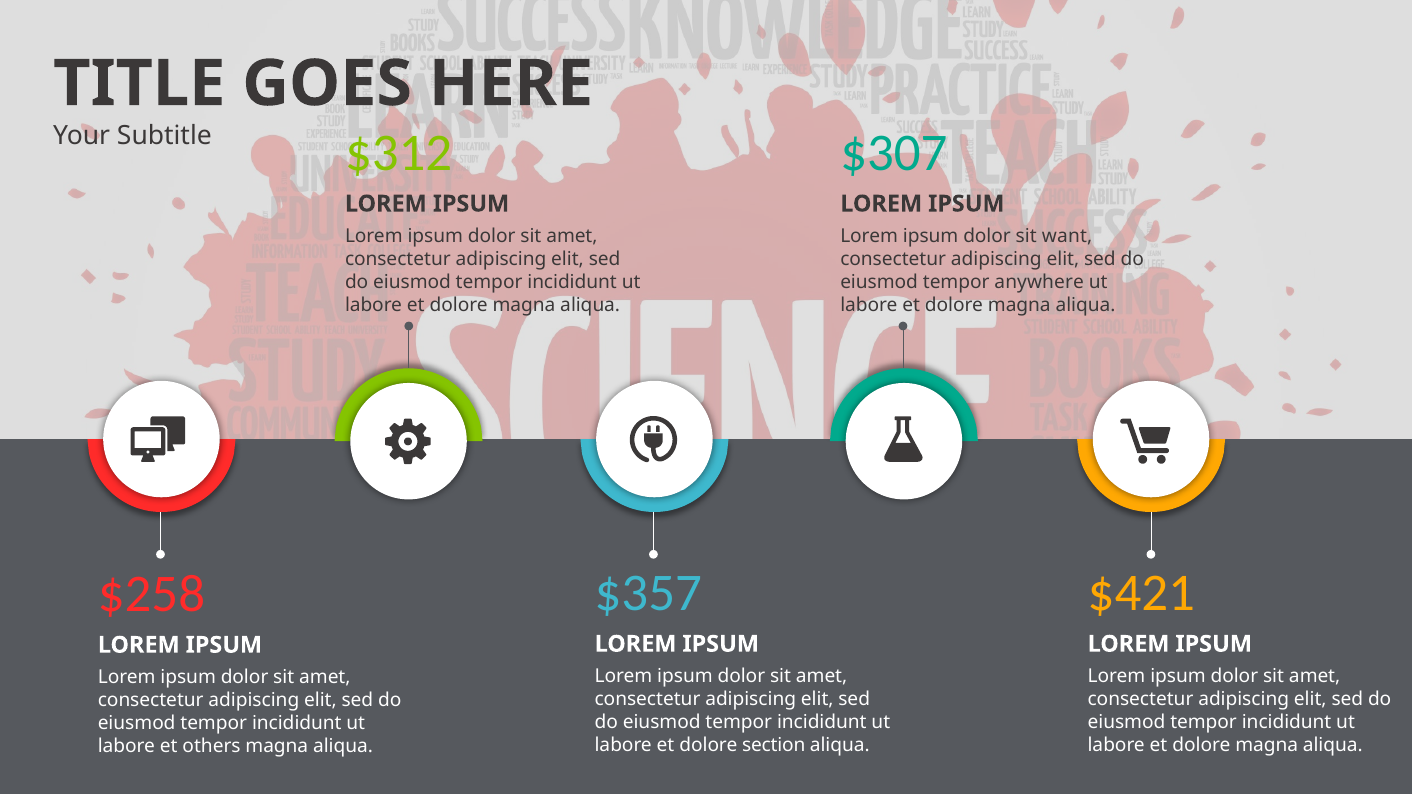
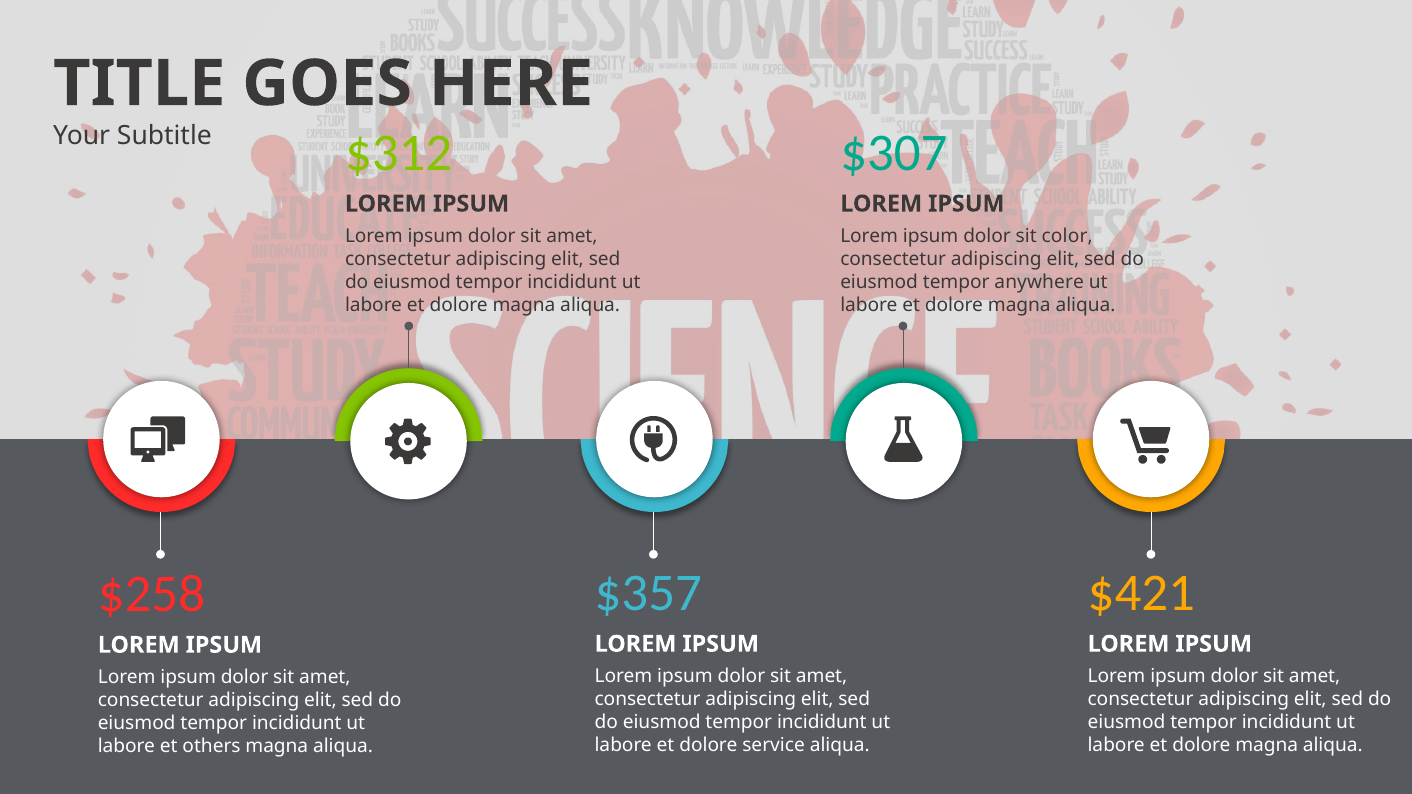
want: want -> color
section: section -> service
